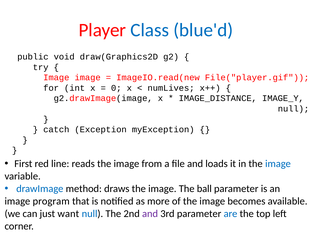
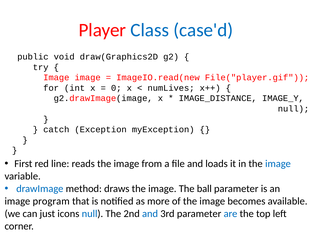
blue'd: blue'd -> case'd
want: want -> icons
and at (150, 214) colour: purple -> blue
